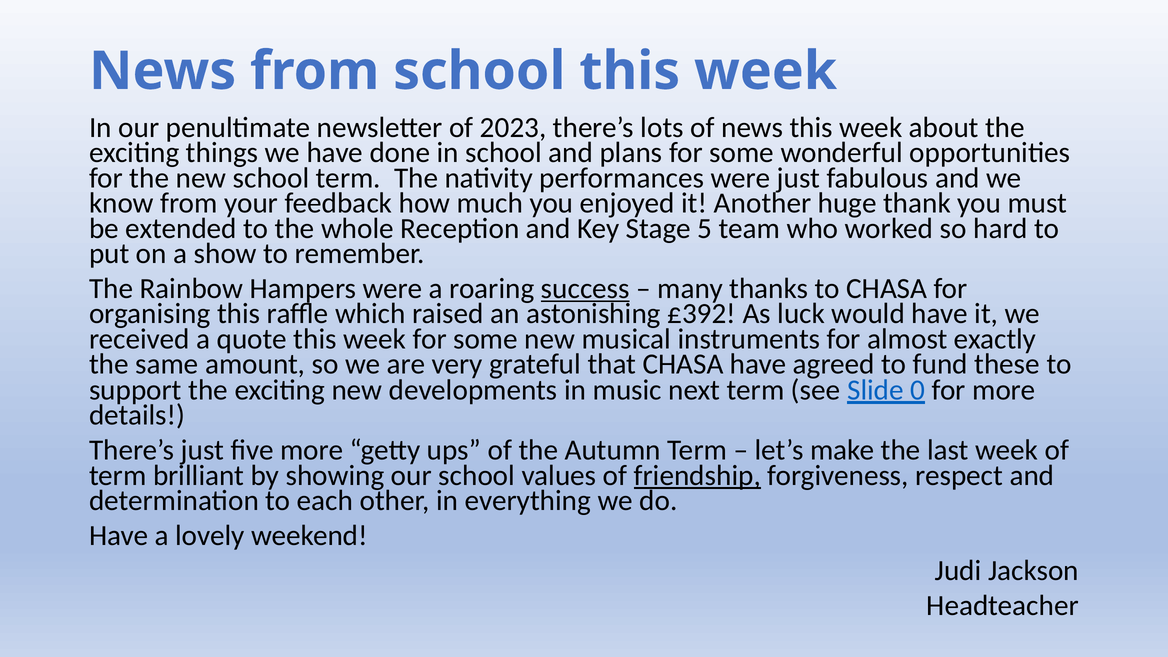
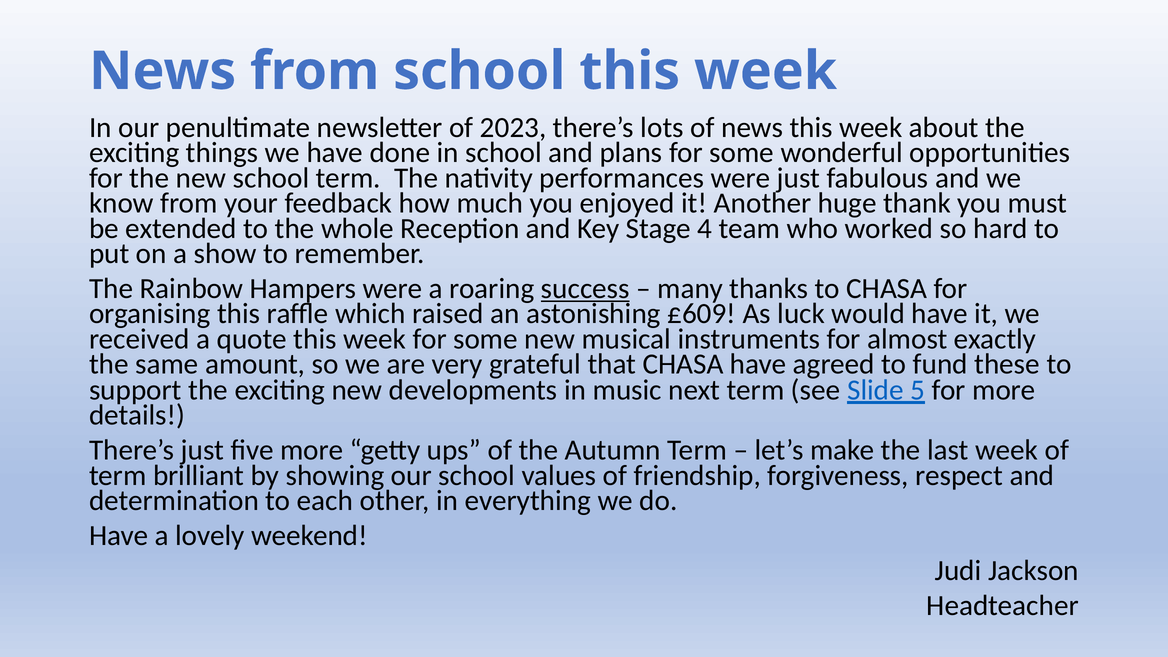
5: 5 -> 4
£392: £392 -> £609
0: 0 -> 5
friendship underline: present -> none
